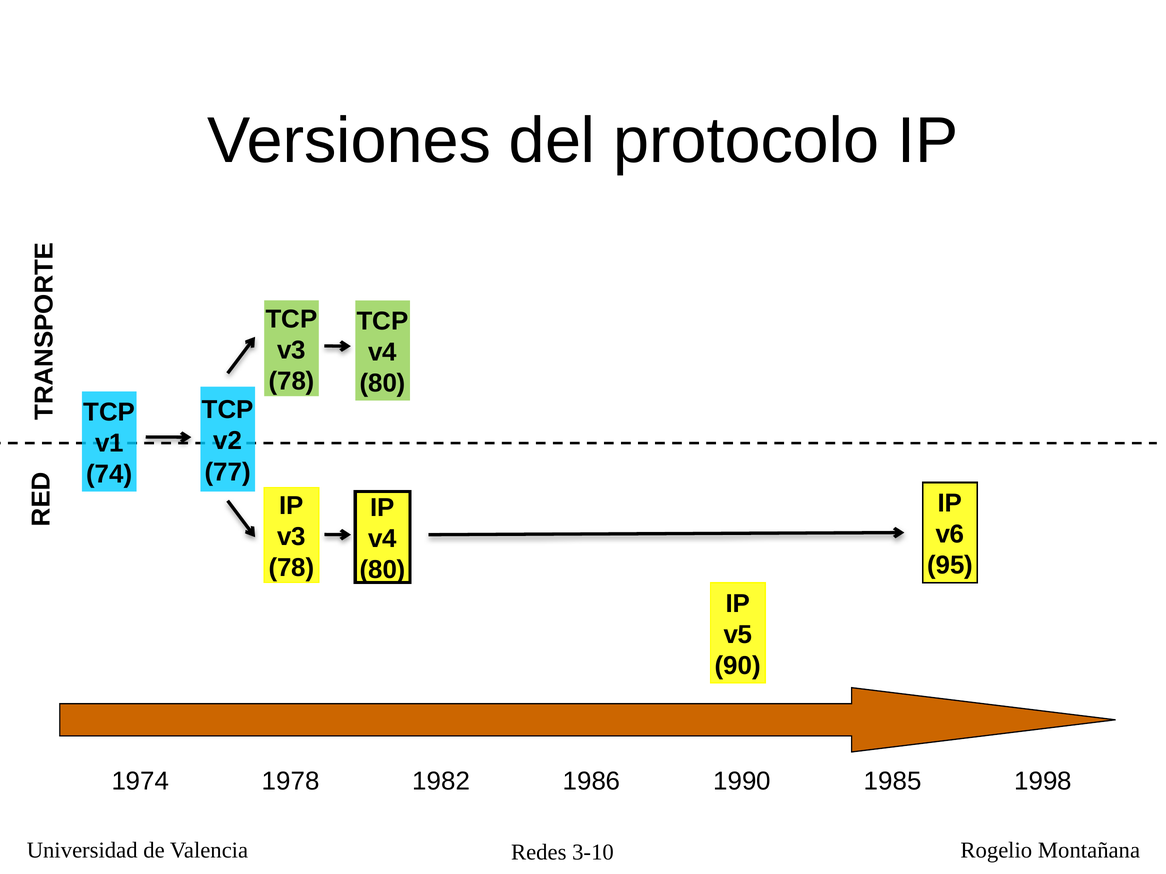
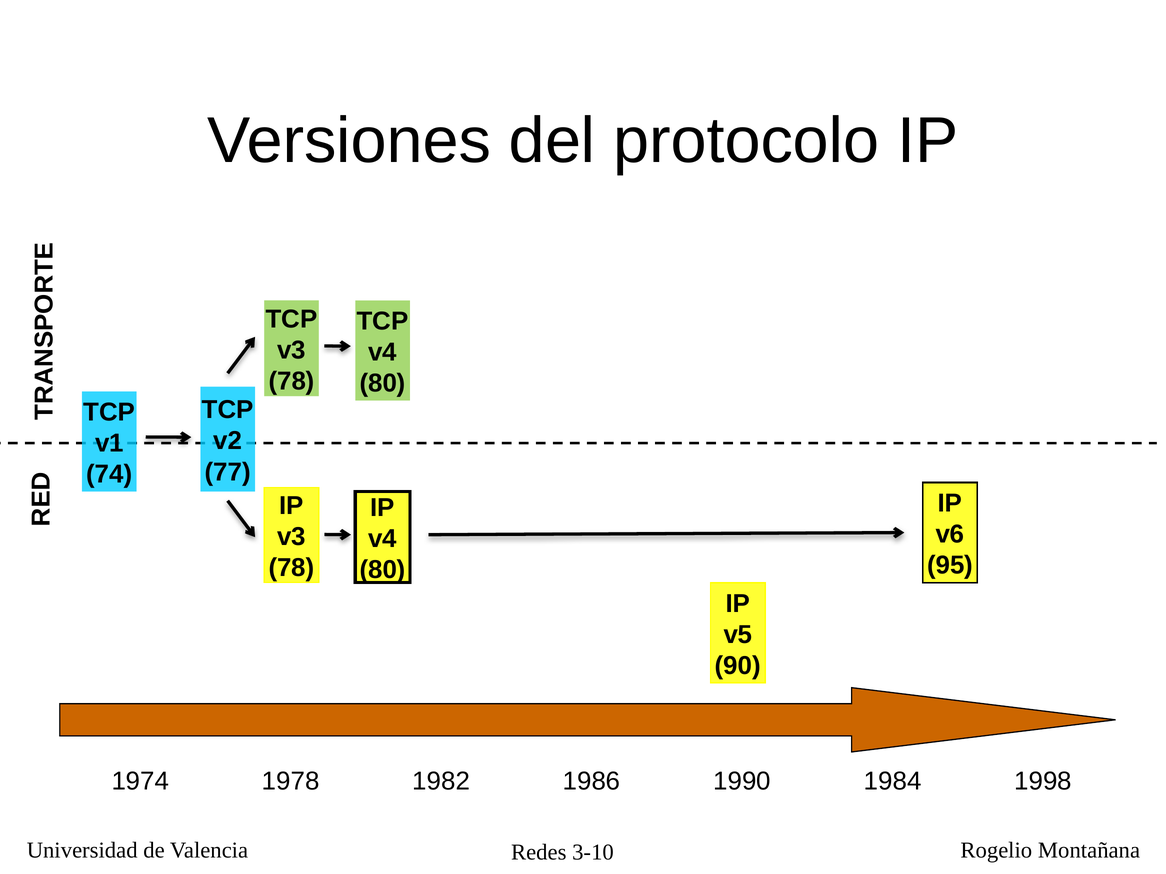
1985: 1985 -> 1984
